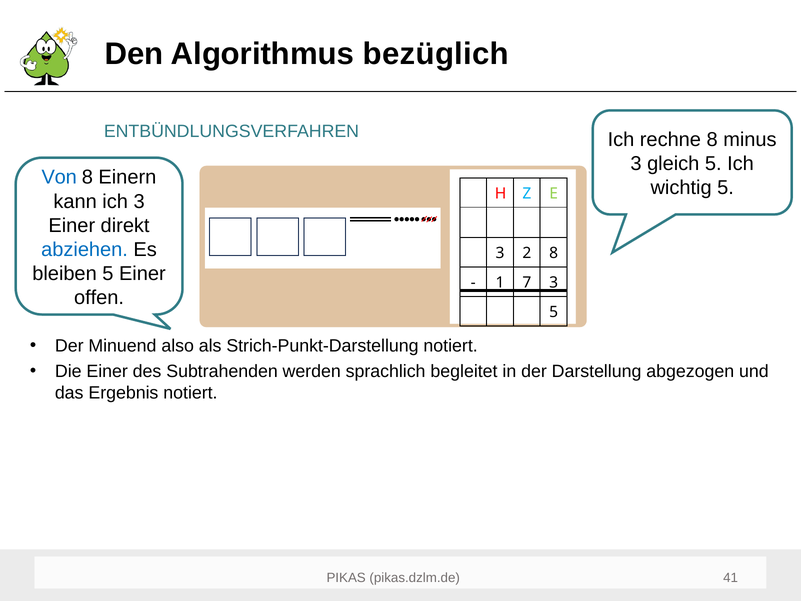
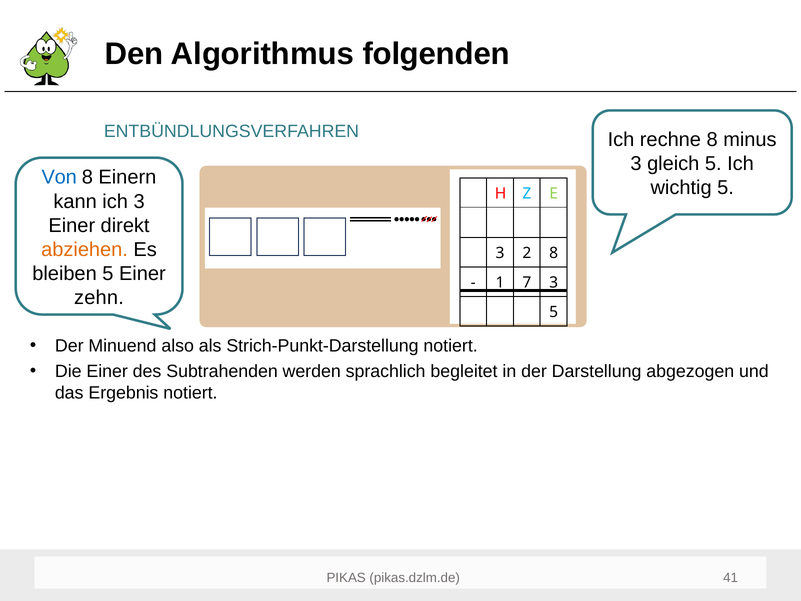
bezüglich: bezüglich -> folgenden
abziehen colour: blue -> orange
offen: offen -> zehn
